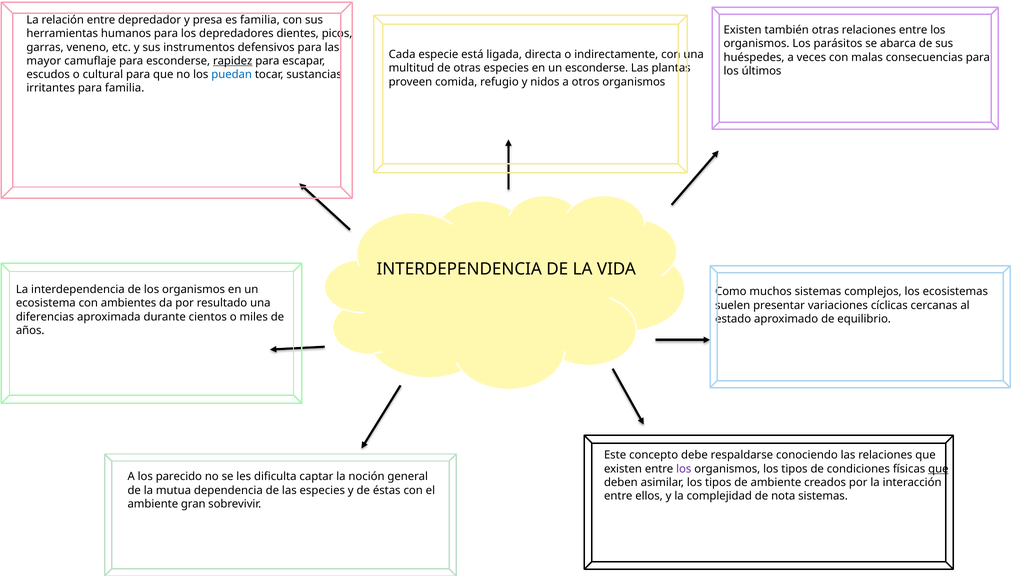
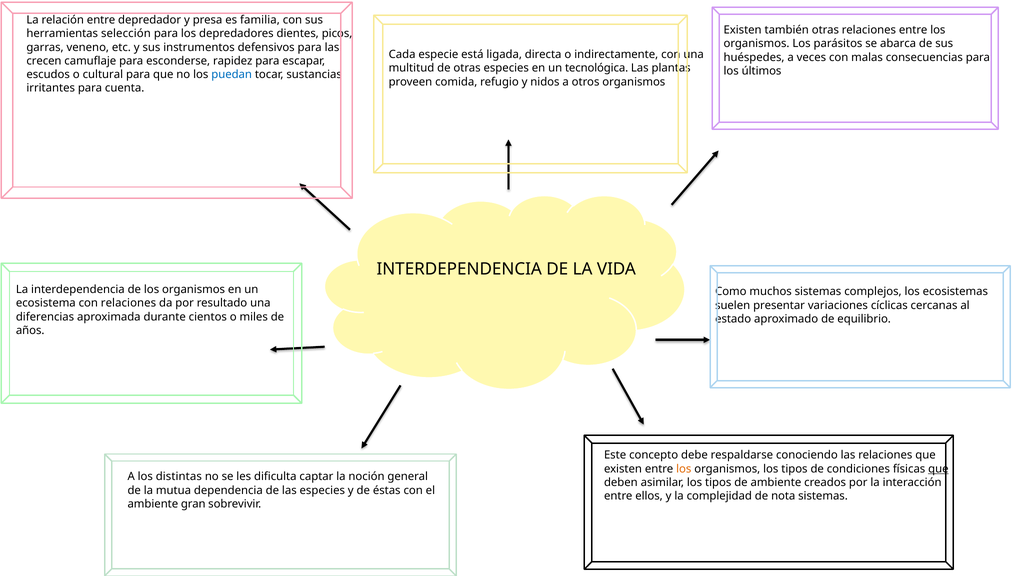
humanos: humanos -> selección
mayor: mayor -> crecen
rapidez underline: present -> none
un esconderse: esconderse -> tecnológica
para familia: familia -> cuenta
con ambientes: ambientes -> relaciones
los at (684, 468) colour: purple -> orange
parecido: parecido -> distintas
